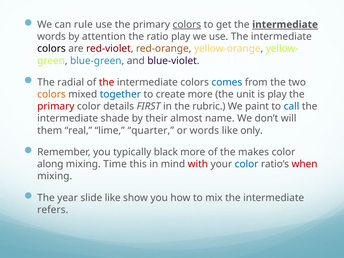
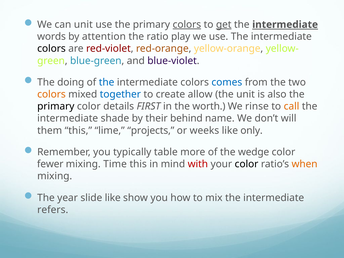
can rule: rule -> unit
get underline: none -> present
radial: radial -> doing
the at (107, 82) colour: red -> blue
create more: more -> allow
is play: play -> also
primary at (56, 106) colour: red -> black
rubric: rubric -> worth
paint: paint -> rinse
call colour: blue -> orange
almost: almost -> behind
them real: real -> this
quarter: quarter -> projects
or words: words -> weeks
black: black -> table
makes: makes -> wedge
along: along -> fewer
color at (247, 164) colour: blue -> black
when colour: red -> orange
